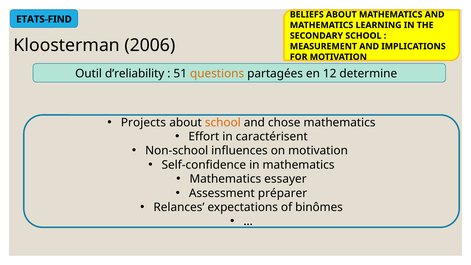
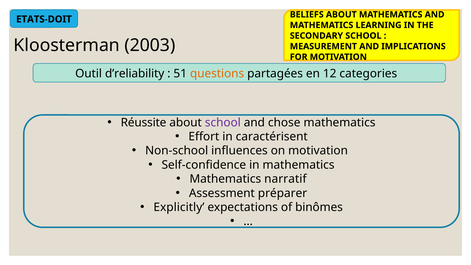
ETATS-FIND: ETATS-FIND -> ETATS-DOIT
2006: 2006 -> 2003
determine: determine -> categories
Projects: Projects -> Réussite
school at (223, 122) colour: orange -> purple
essayer: essayer -> narratif
Relances: Relances -> Explicitly
